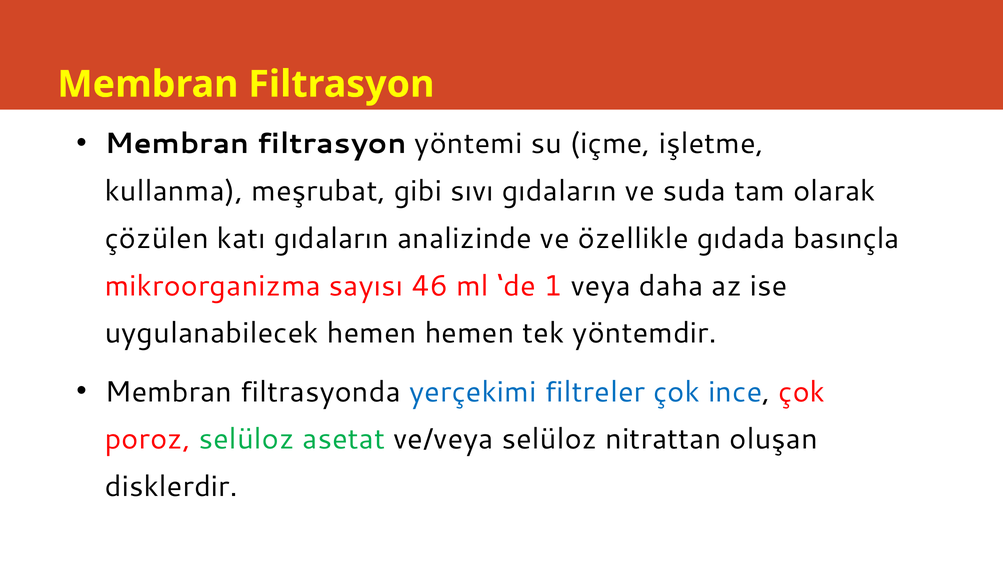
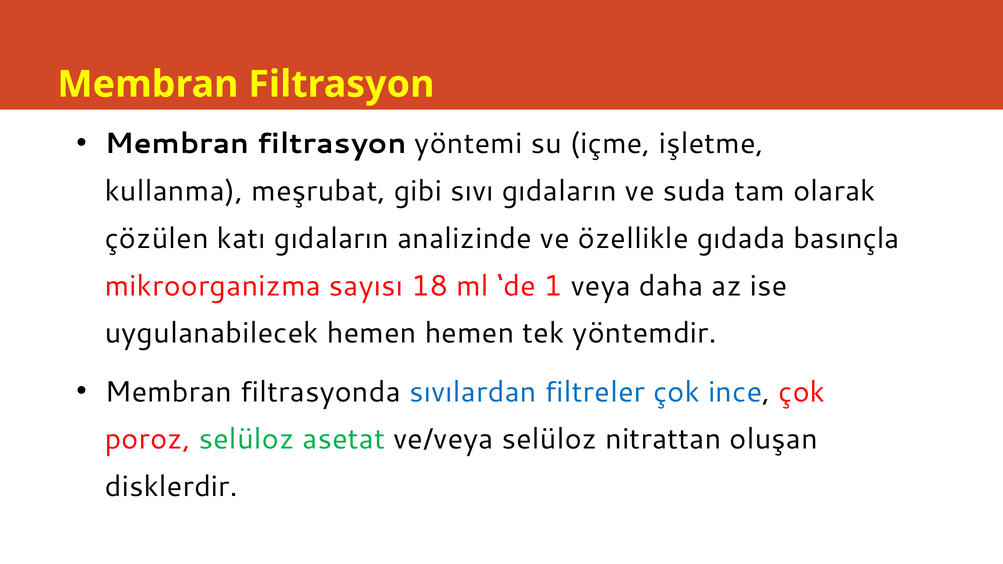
46: 46 -> 18
yerçekimi: yerçekimi -> sıvılardan
